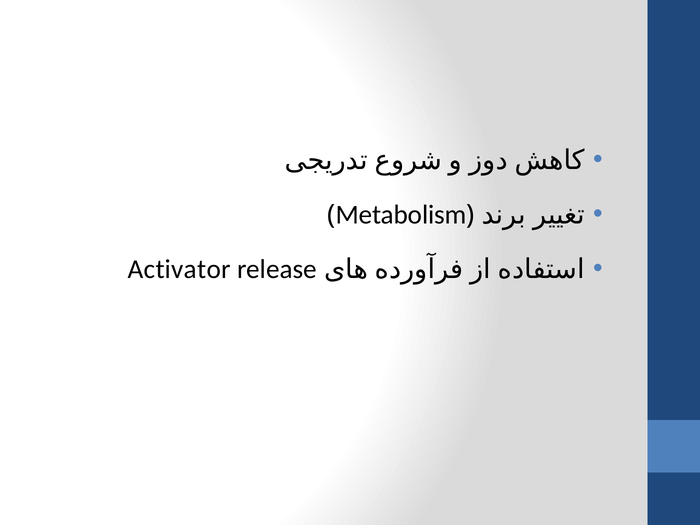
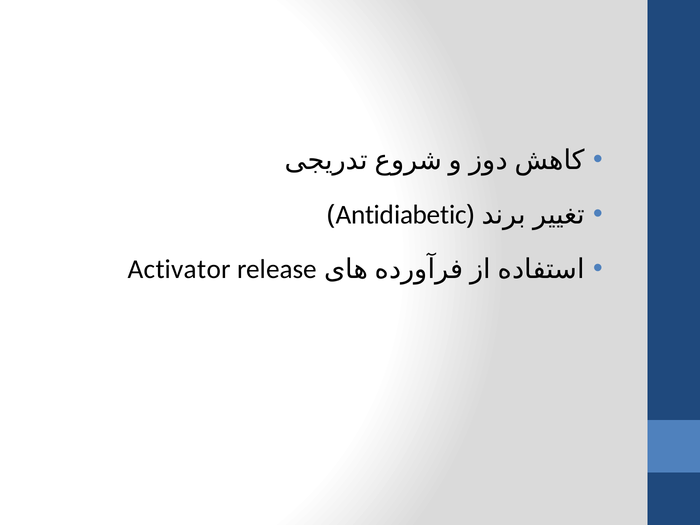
Metabolism: Metabolism -> Antidiabetic
